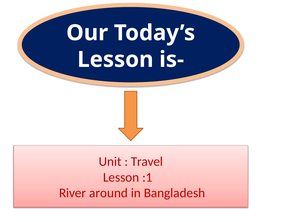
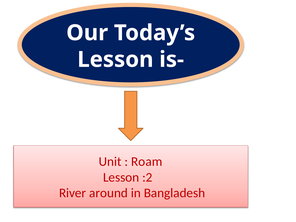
Travel: Travel -> Roam
:1: :1 -> :2
